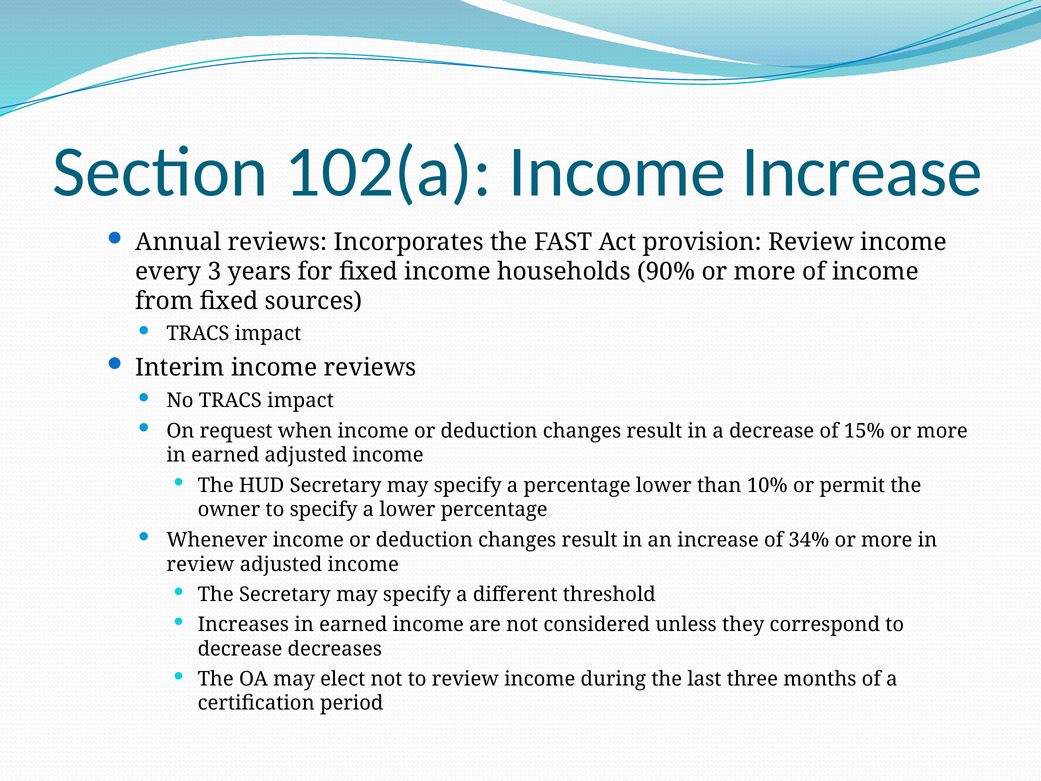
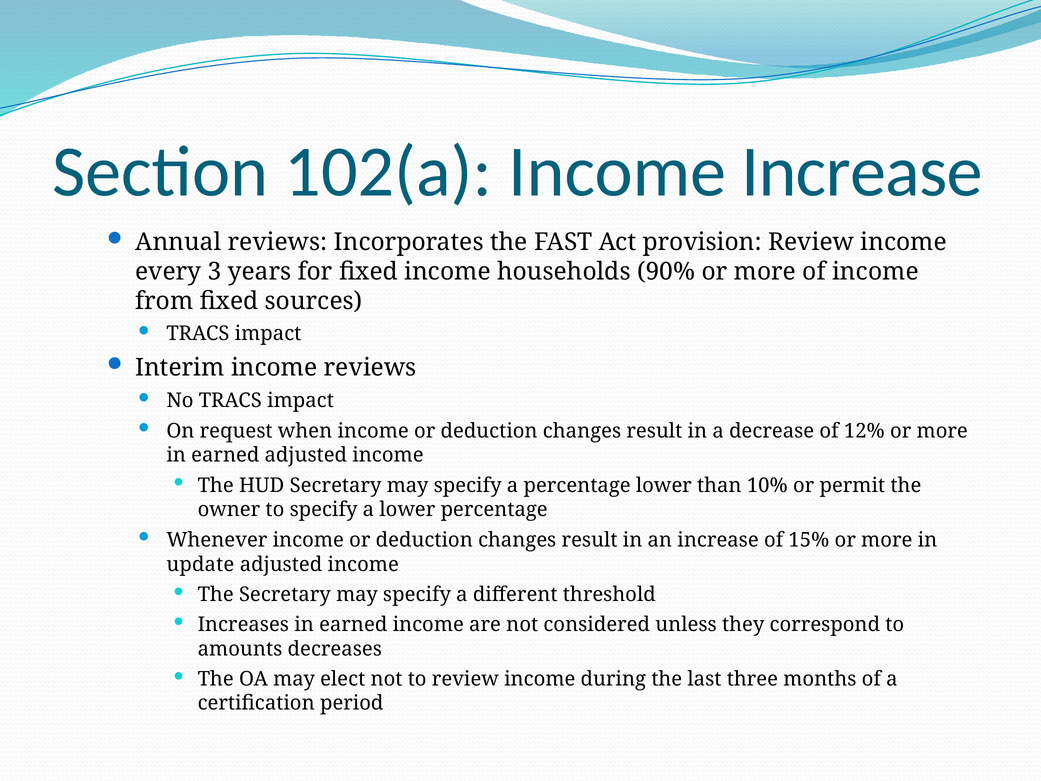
15%: 15% -> 12%
34%: 34% -> 15%
review at (200, 564): review -> update
decrease at (240, 649): decrease -> amounts
